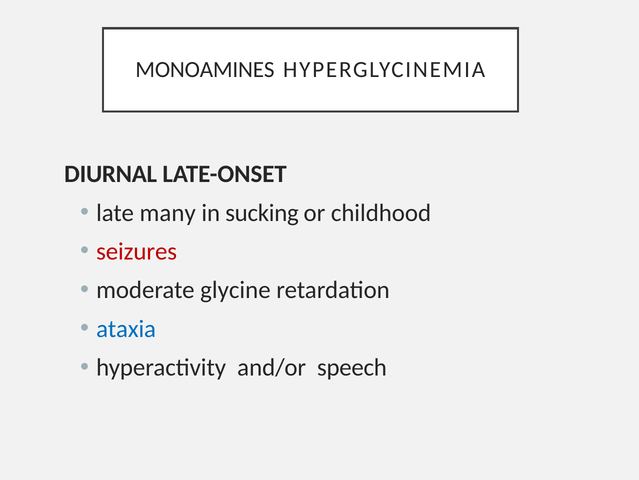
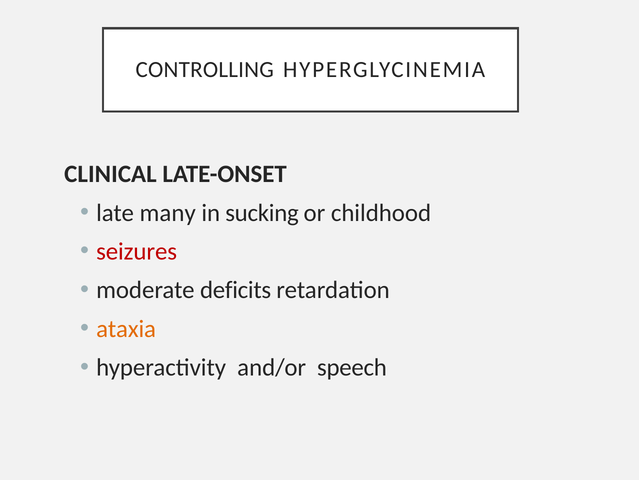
MONOAMINES: MONOAMINES -> CONTROLLING
DIURNAL: DIURNAL -> CLINICAL
glycine: glycine -> deficits
ataxia colour: blue -> orange
